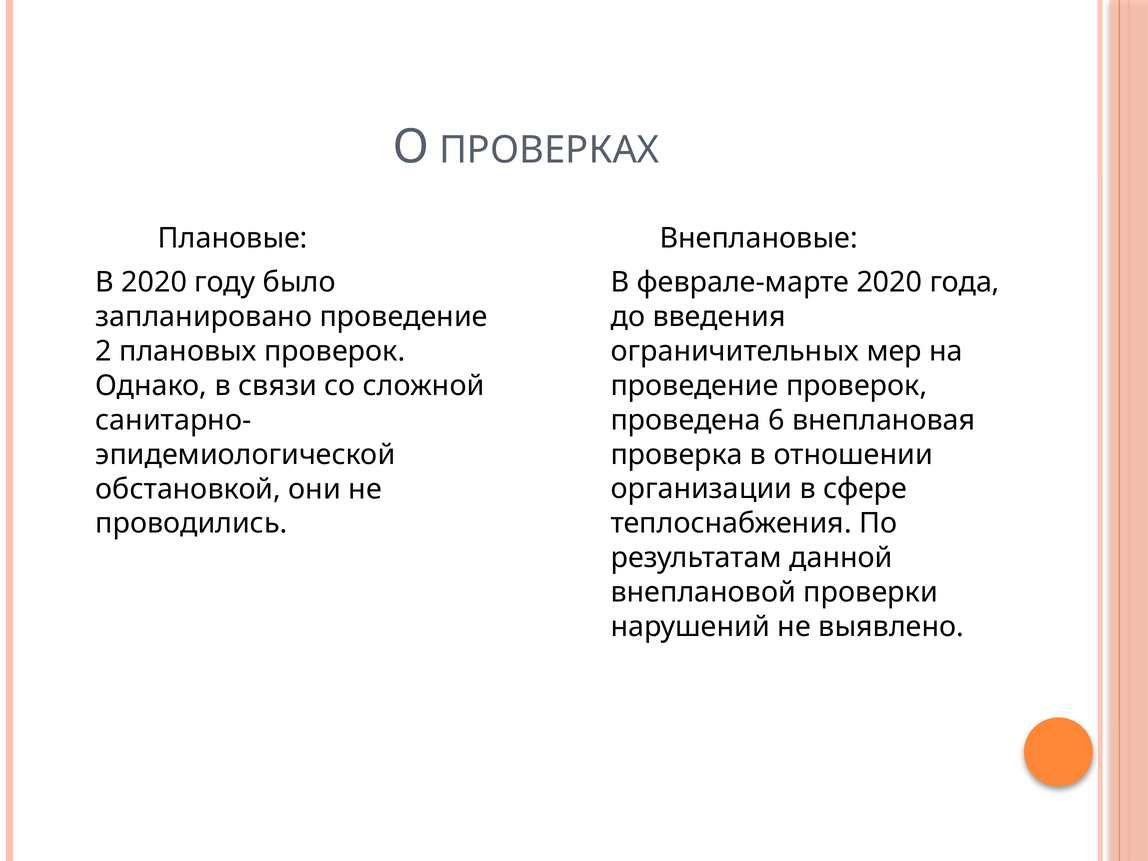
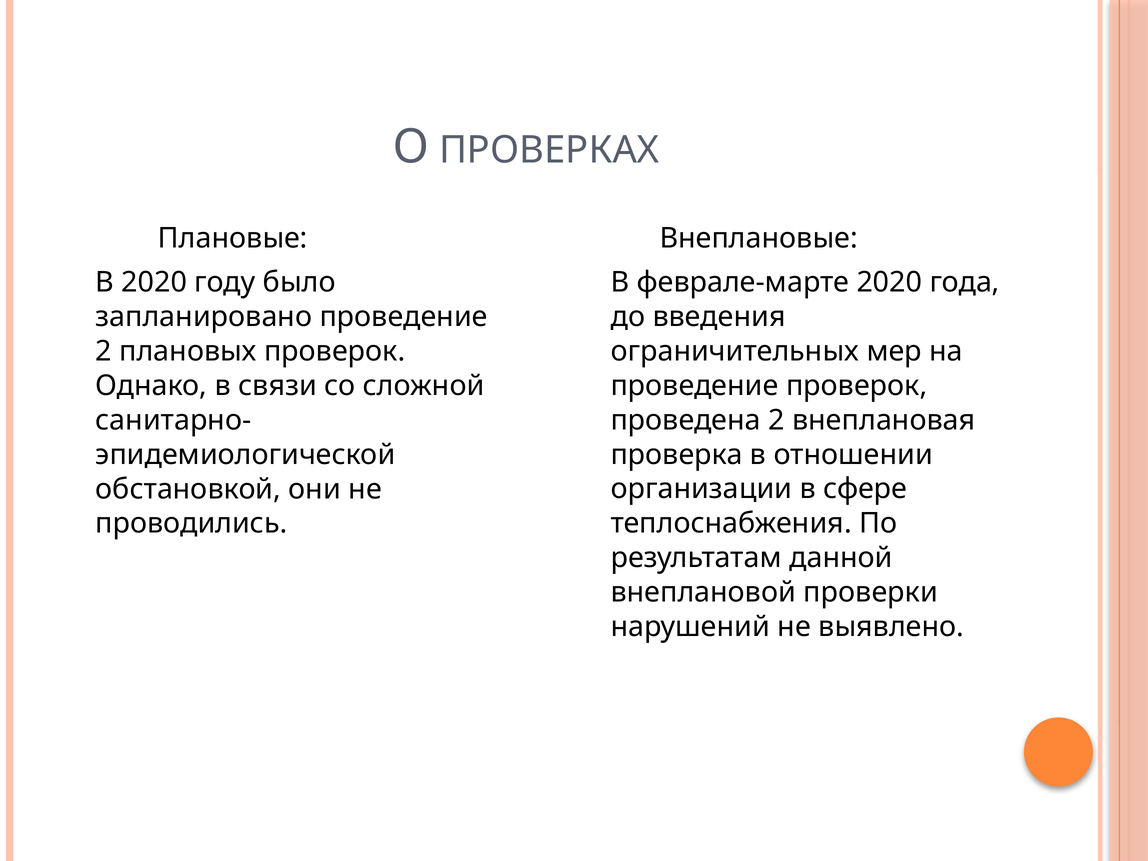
проведена 6: 6 -> 2
